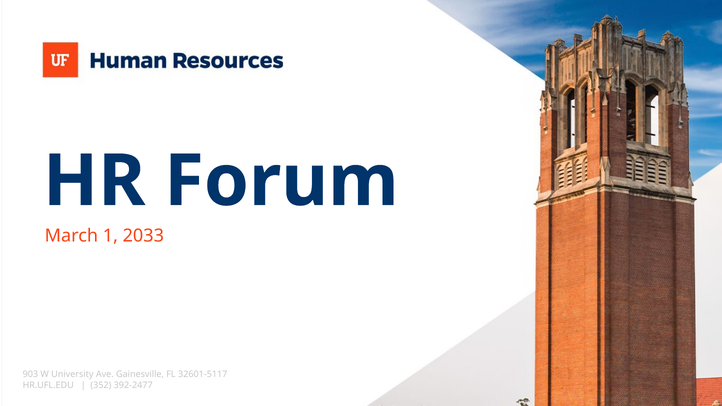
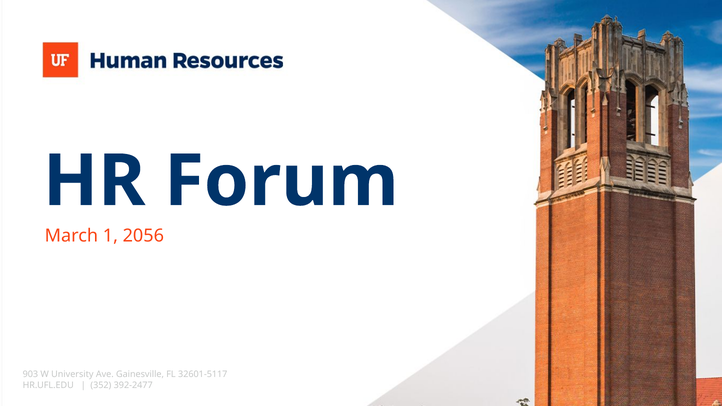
2033: 2033 -> 2056
